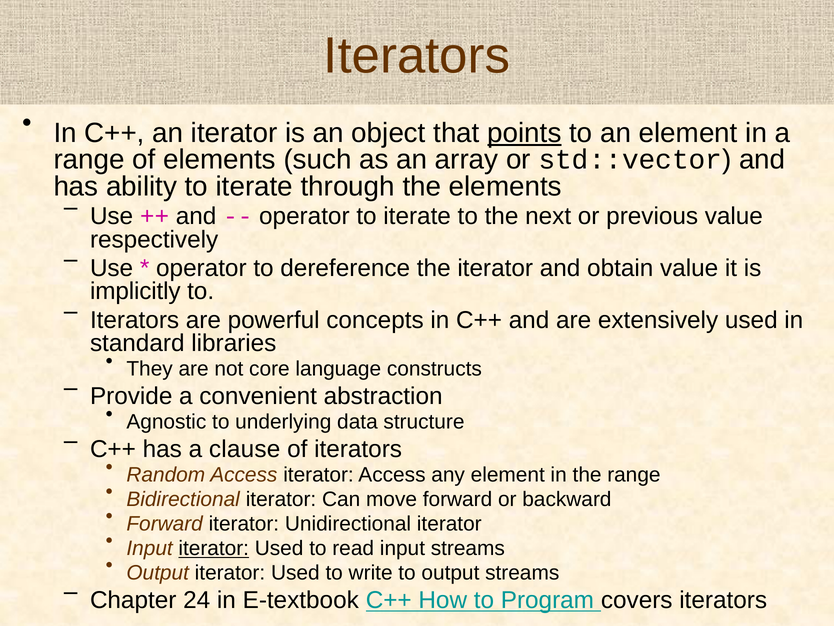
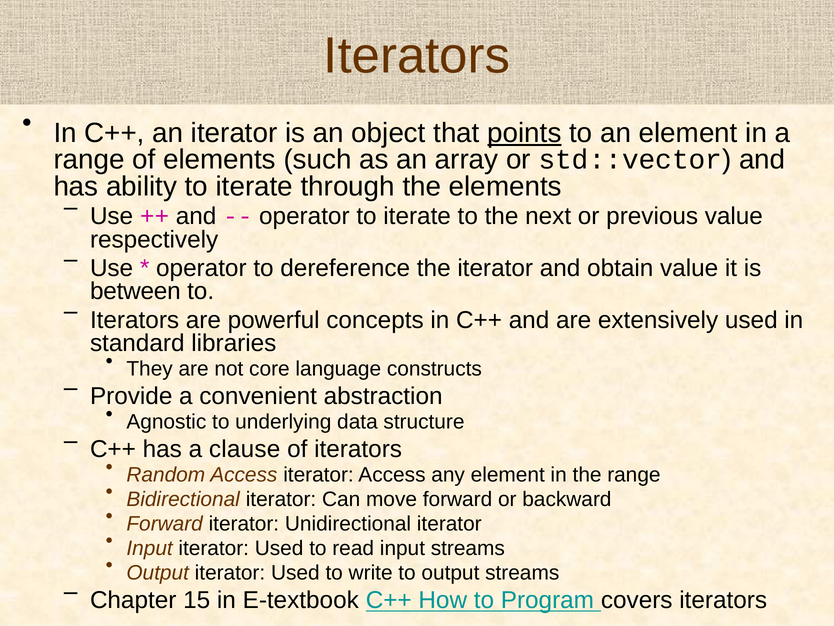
implicitly: implicitly -> between
iterator at (214, 548) underline: present -> none
24: 24 -> 15
